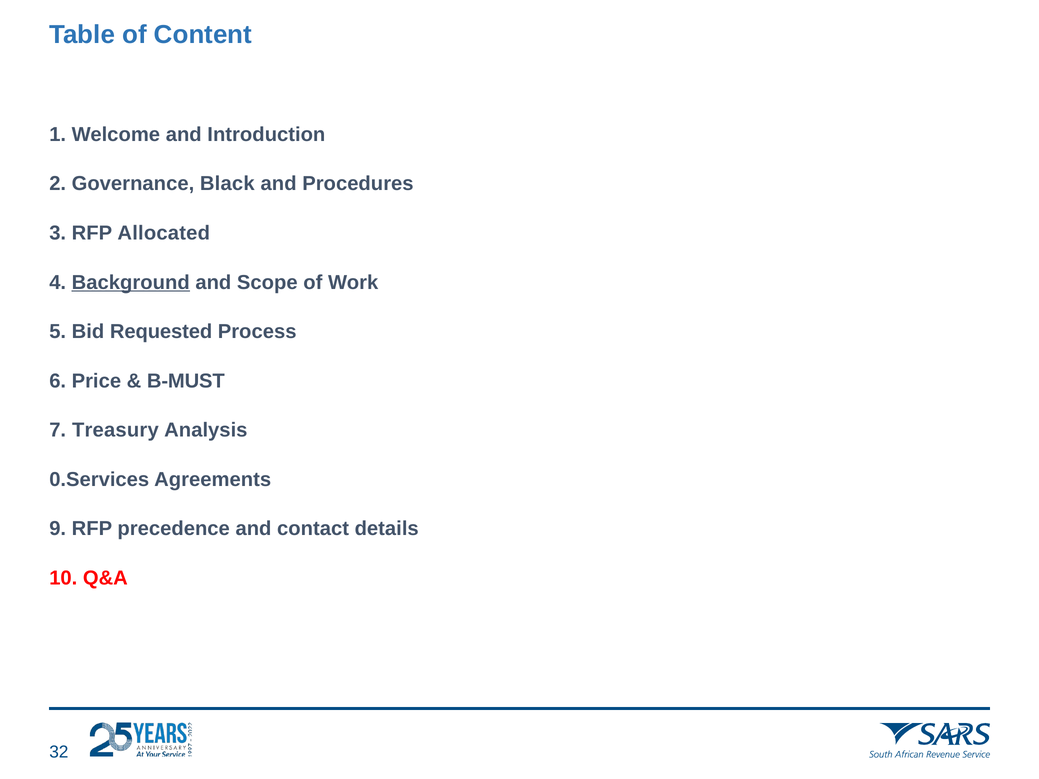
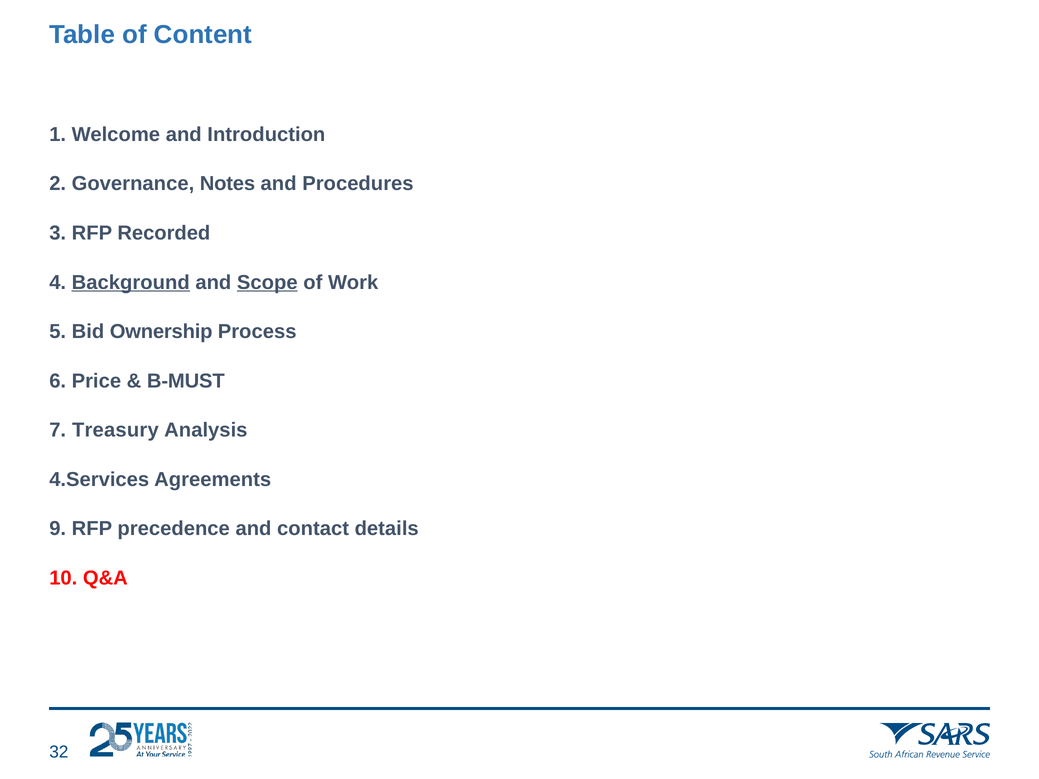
Black: Black -> Notes
Allocated: Allocated -> Recorded
Scope underline: none -> present
Requested: Requested -> Ownership
0.Services: 0.Services -> 4.Services
